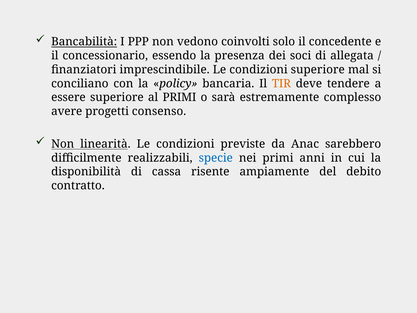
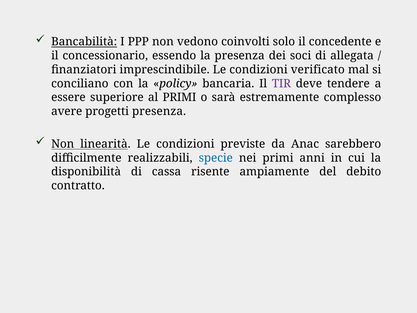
condizioni superiore: superiore -> verificato
TIR colour: orange -> purple
progetti consenso: consenso -> presenza
